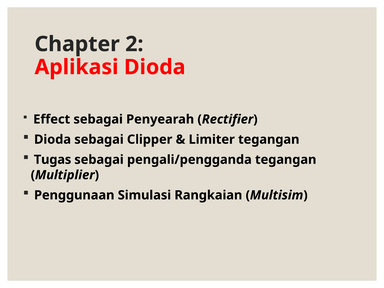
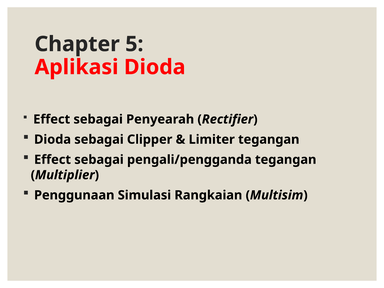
2: 2 -> 5
Tugas at (53, 160): Tugas -> Effect
